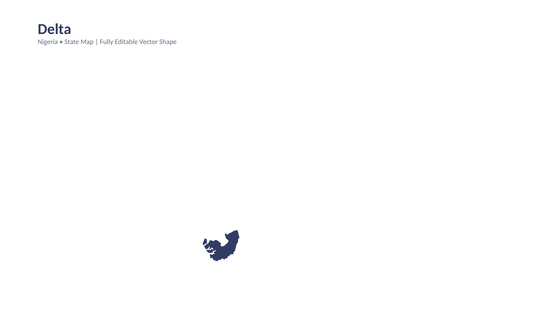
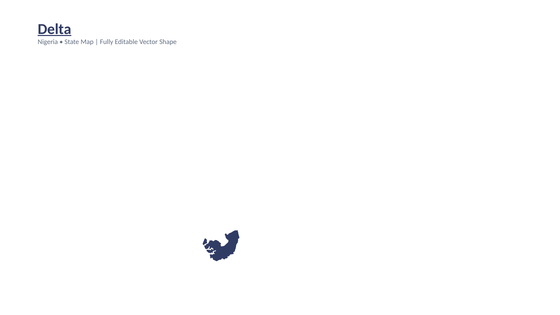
Delta underline: none -> present
